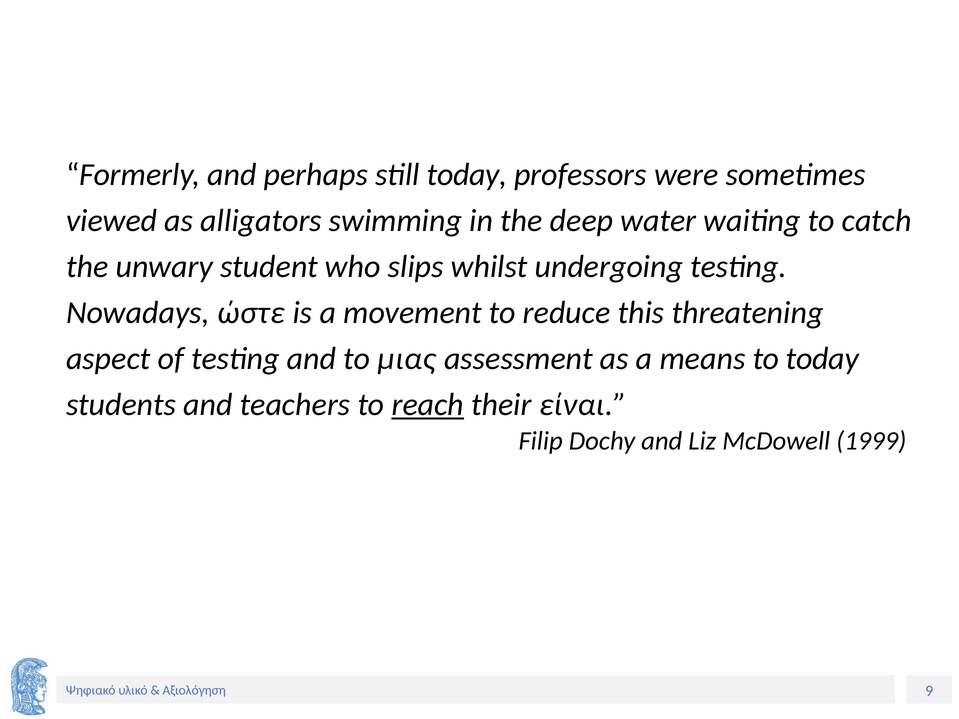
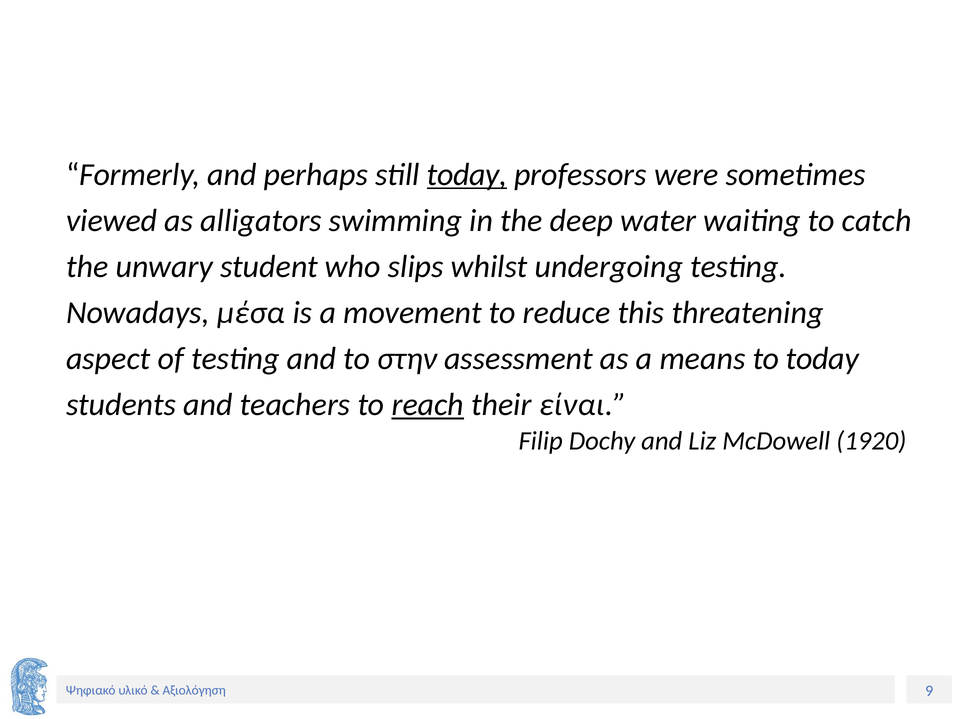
today at (467, 175) underline: none -> present
ώστε: ώστε -> μέσα
μιας: μιας -> στην
1999: 1999 -> 1920
